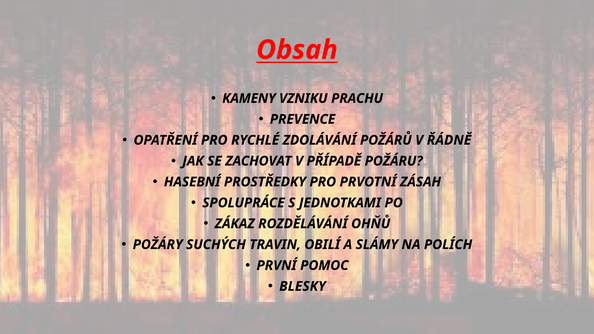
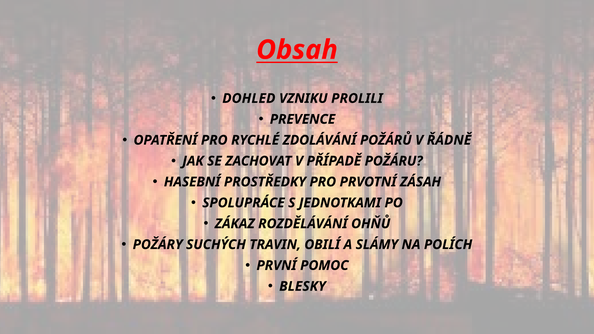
KAMENY: KAMENY -> DOHLED
PRACHU: PRACHU -> PROLILI
